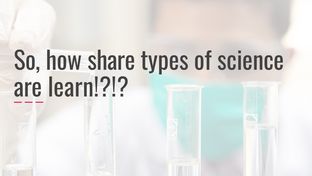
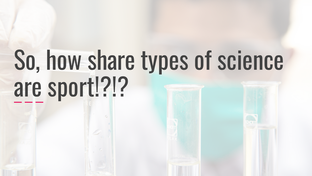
learn: learn -> sport
